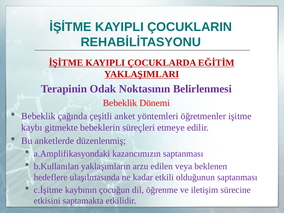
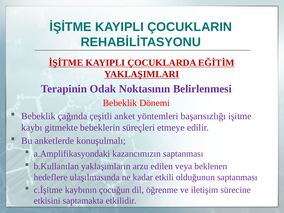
öğretmenler: öğretmenler -> başarısızlığı
düzenlenmiş: düzenlenmiş -> konuşulmalı
